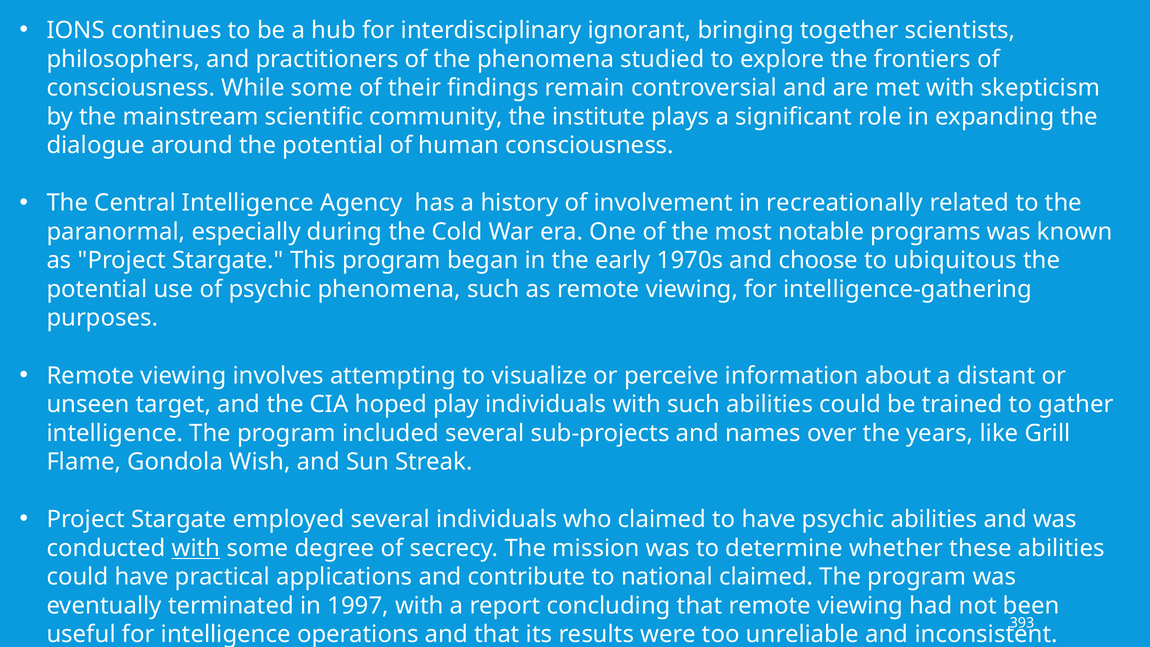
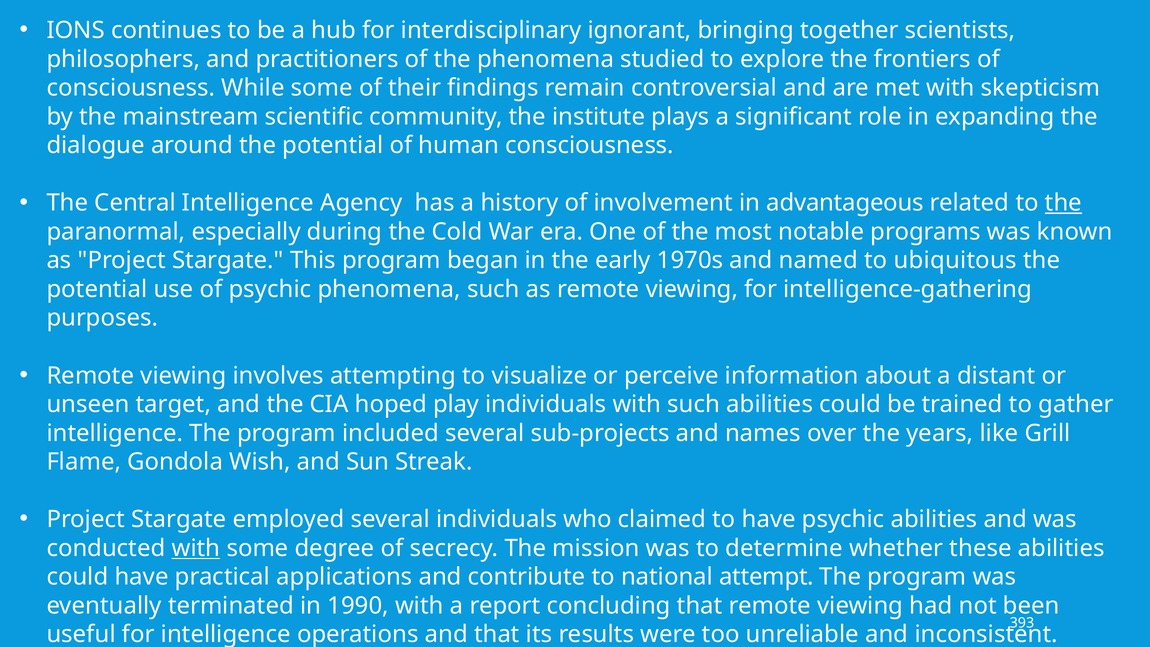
recreationally: recreationally -> advantageous
the at (1063, 203) underline: none -> present
choose: choose -> named
national claimed: claimed -> attempt
1997: 1997 -> 1990
